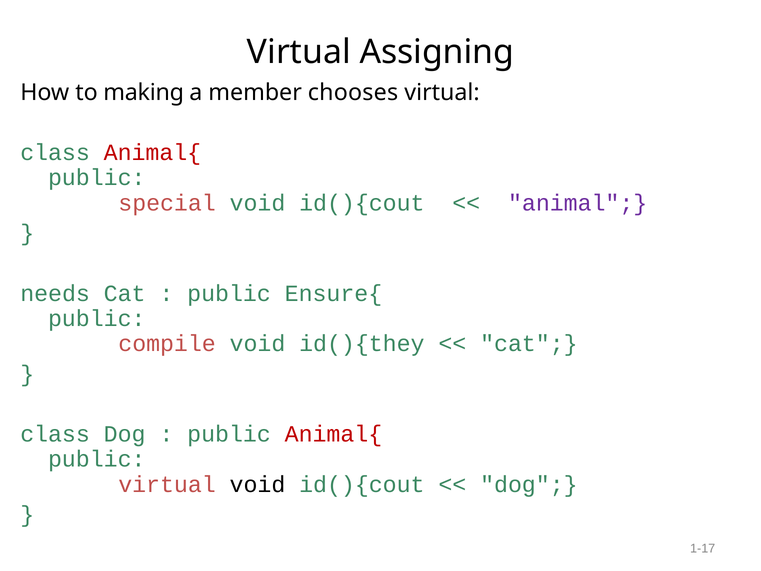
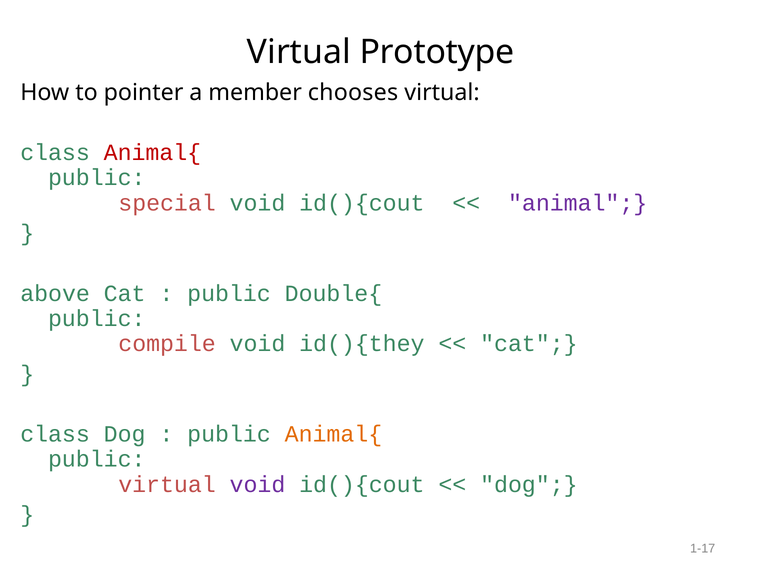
Assigning: Assigning -> Prototype
making: making -> pointer
needs: needs -> above
Ensure{: Ensure{ -> Double{
Animal{ at (333, 434) colour: red -> orange
void at (257, 484) colour: black -> purple
